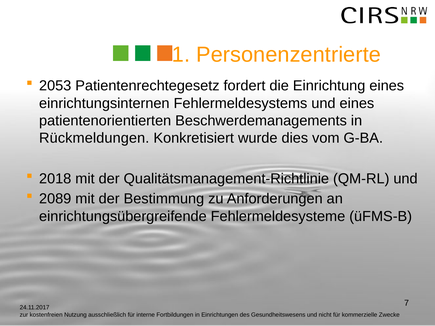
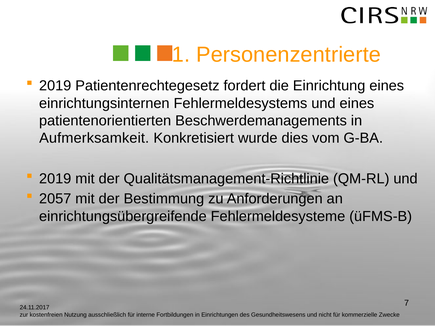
2053 at (55, 86): 2053 -> 2019
Rückmeldungen: Rückmeldungen -> Aufmerksamkeit
2018 at (55, 179): 2018 -> 2019
2089: 2089 -> 2057
